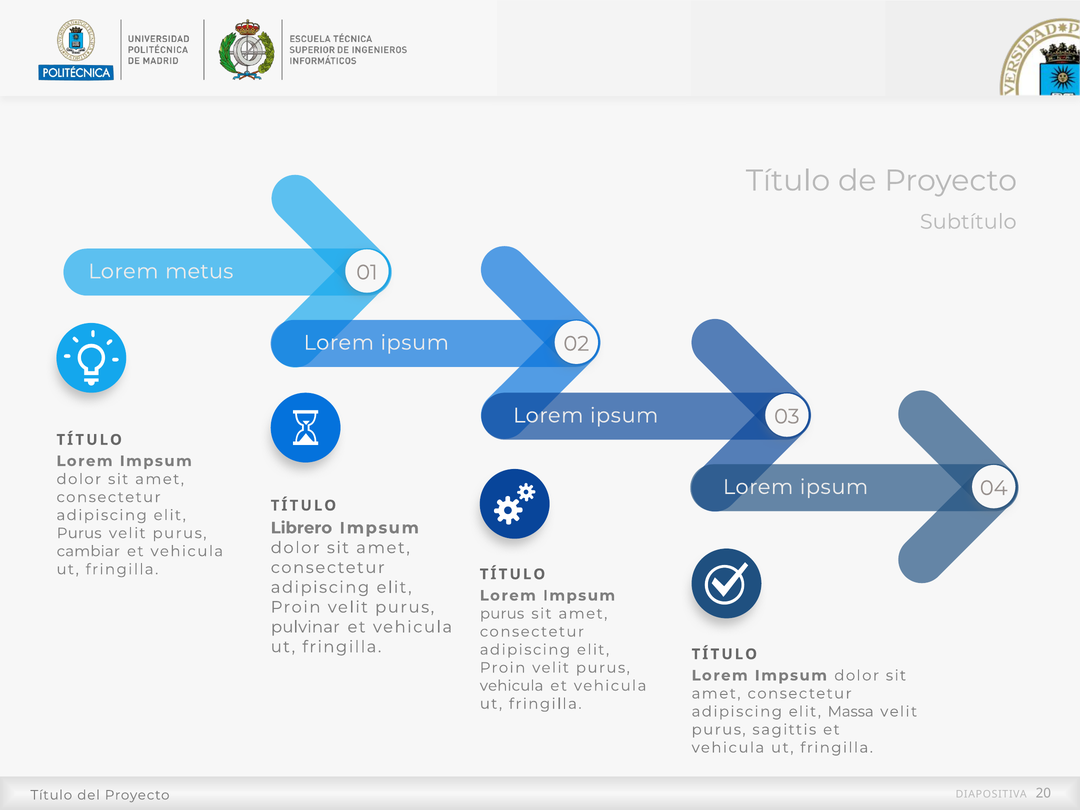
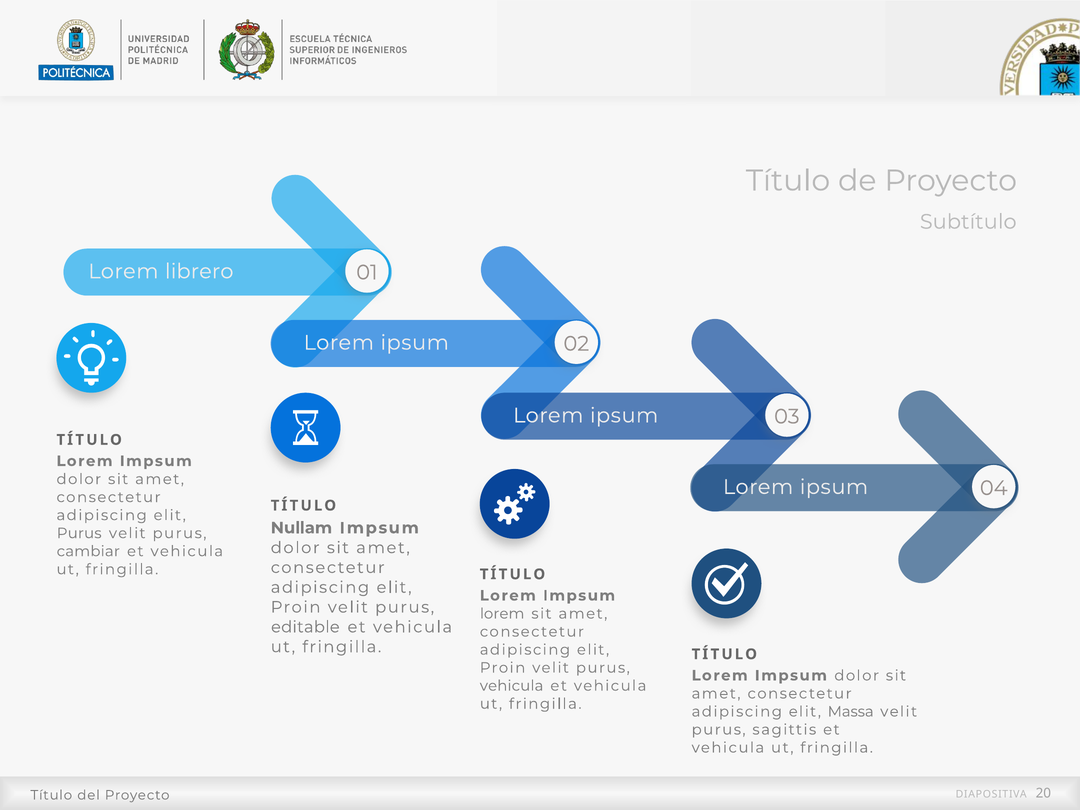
metus: metus -> librero
Librero: Librero -> Nullam
purus at (502, 614): purus -> lorem
pulvinar: pulvinar -> editable
